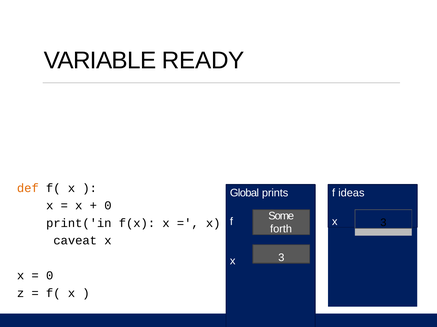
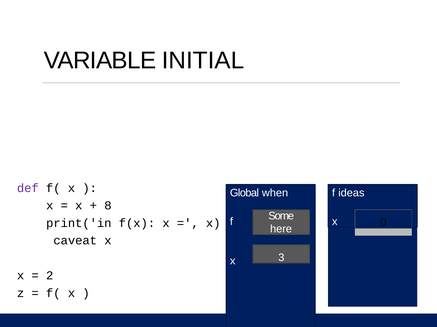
READY: READY -> INITIAL
def colour: orange -> purple
prints: prints -> when
0 at (108, 206): 0 -> 8
x 3: 3 -> 0
forth: forth -> here
0 at (50, 276): 0 -> 2
